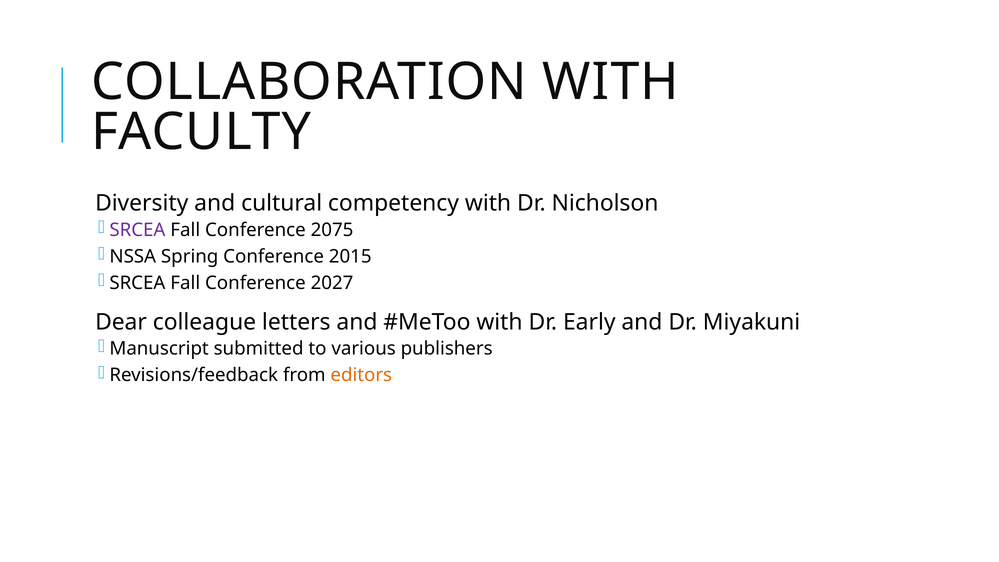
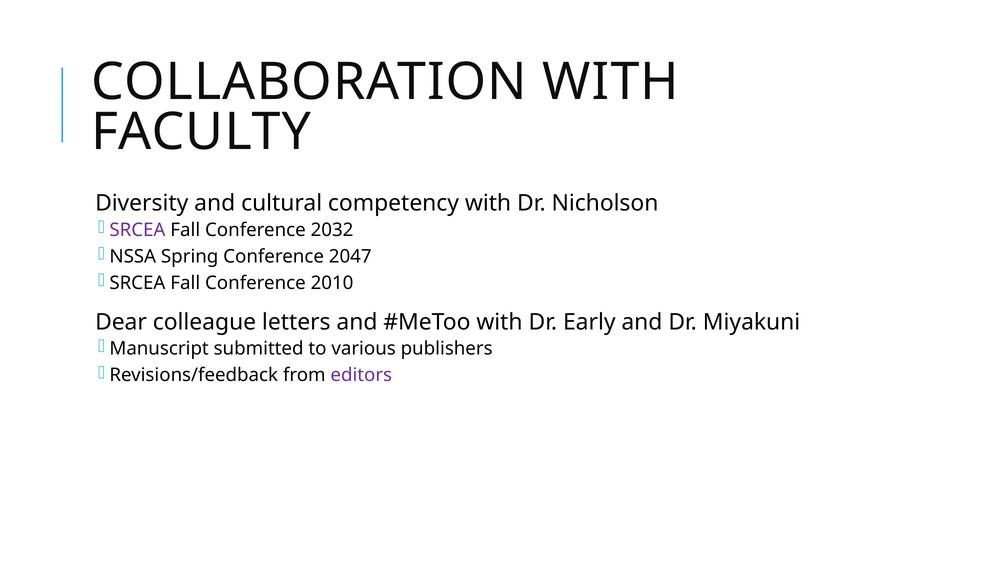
2075: 2075 -> 2032
2015: 2015 -> 2047
2027: 2027 -> 2010
editors colour: orange -> purple
